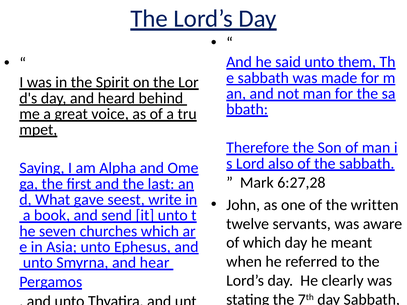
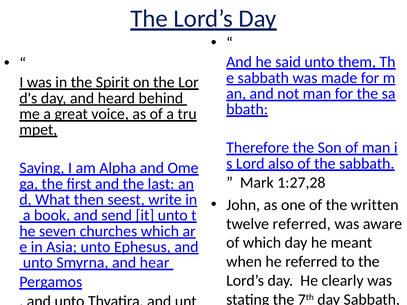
6:27,28: 6:27,28 -> 1:27,28
gave: gave -> then
twelve servants: servants -> referred
